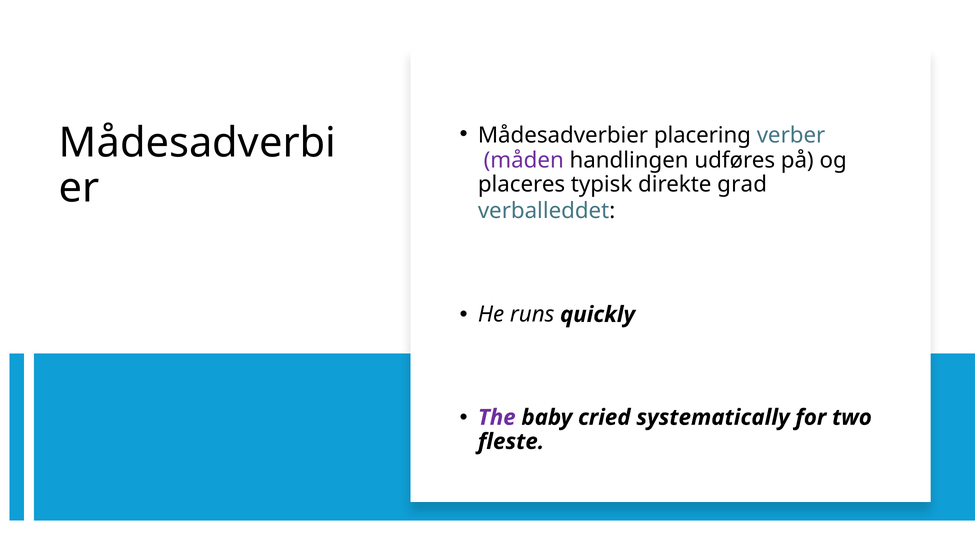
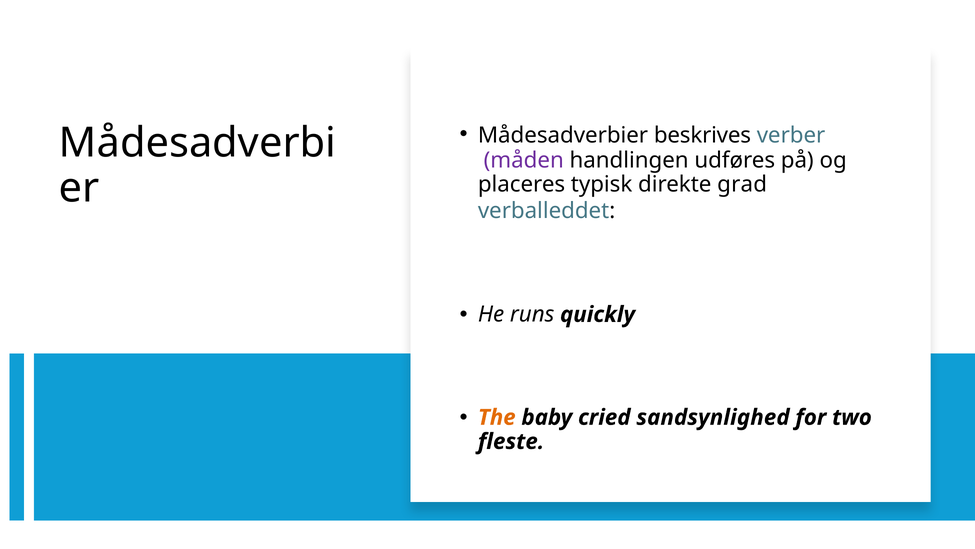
placering: placering -> beskrives
The colour: purple -> orange
systematically: systematically -> sandsynlighed
